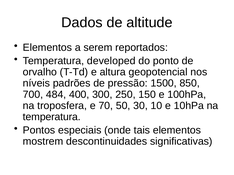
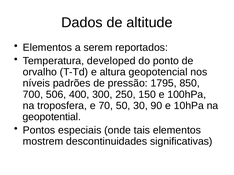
1500: 1500 -> 1795
484: 484 -> 506
10: 10 -> 90
temperatura at (52, 117): temperatura -> geopotential
